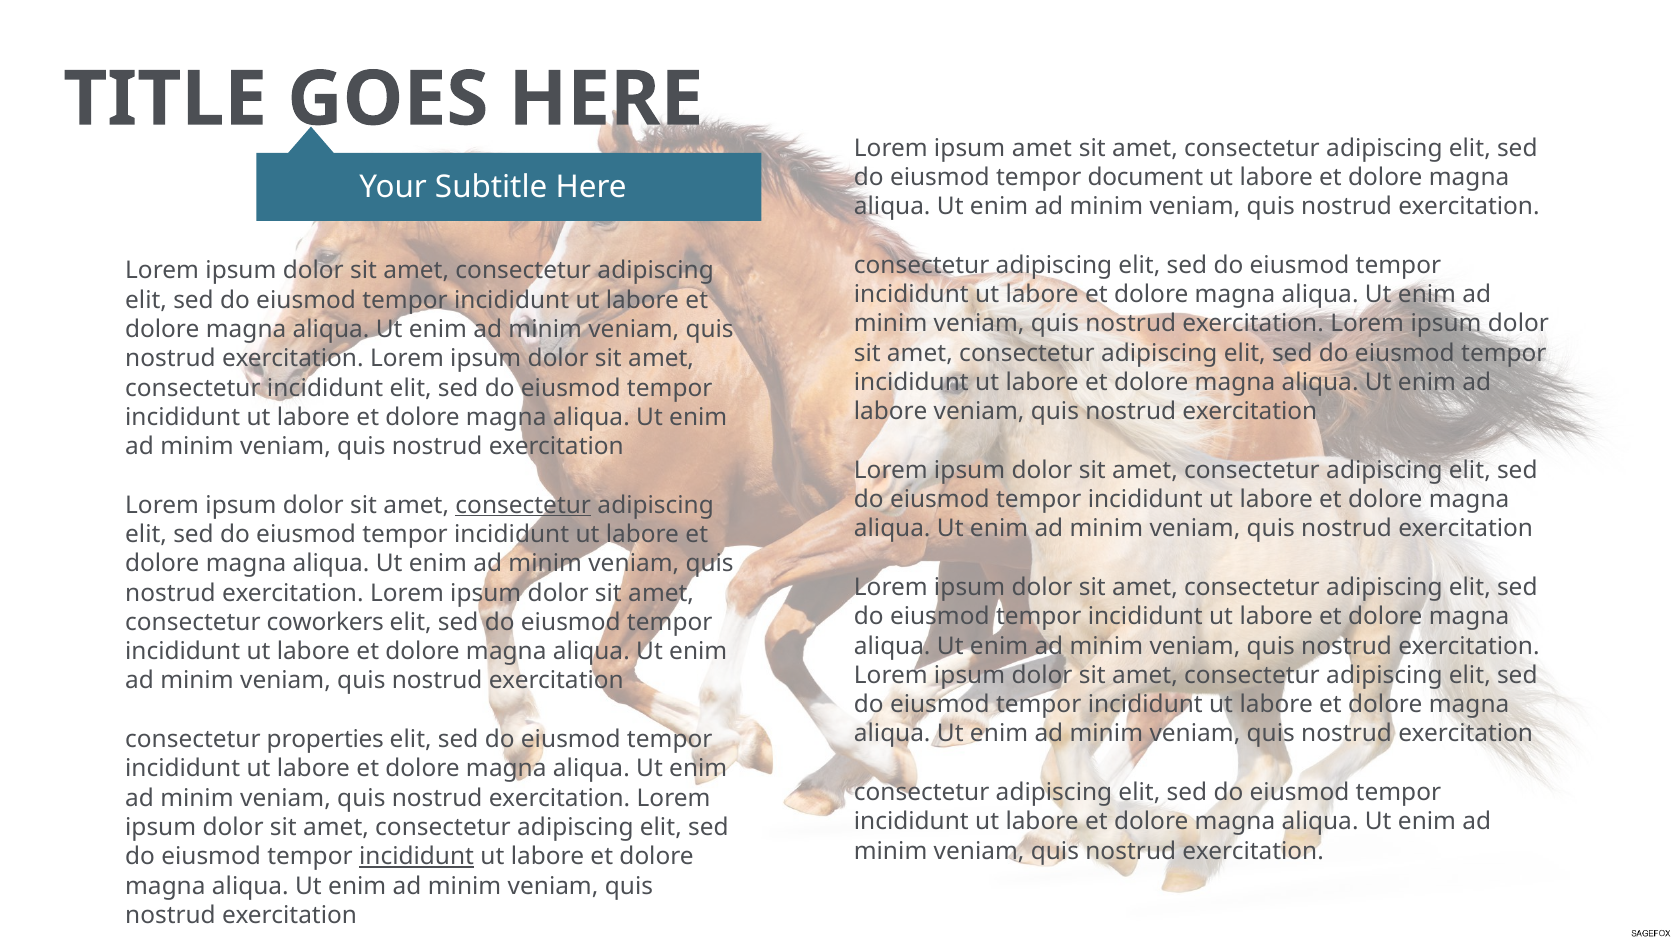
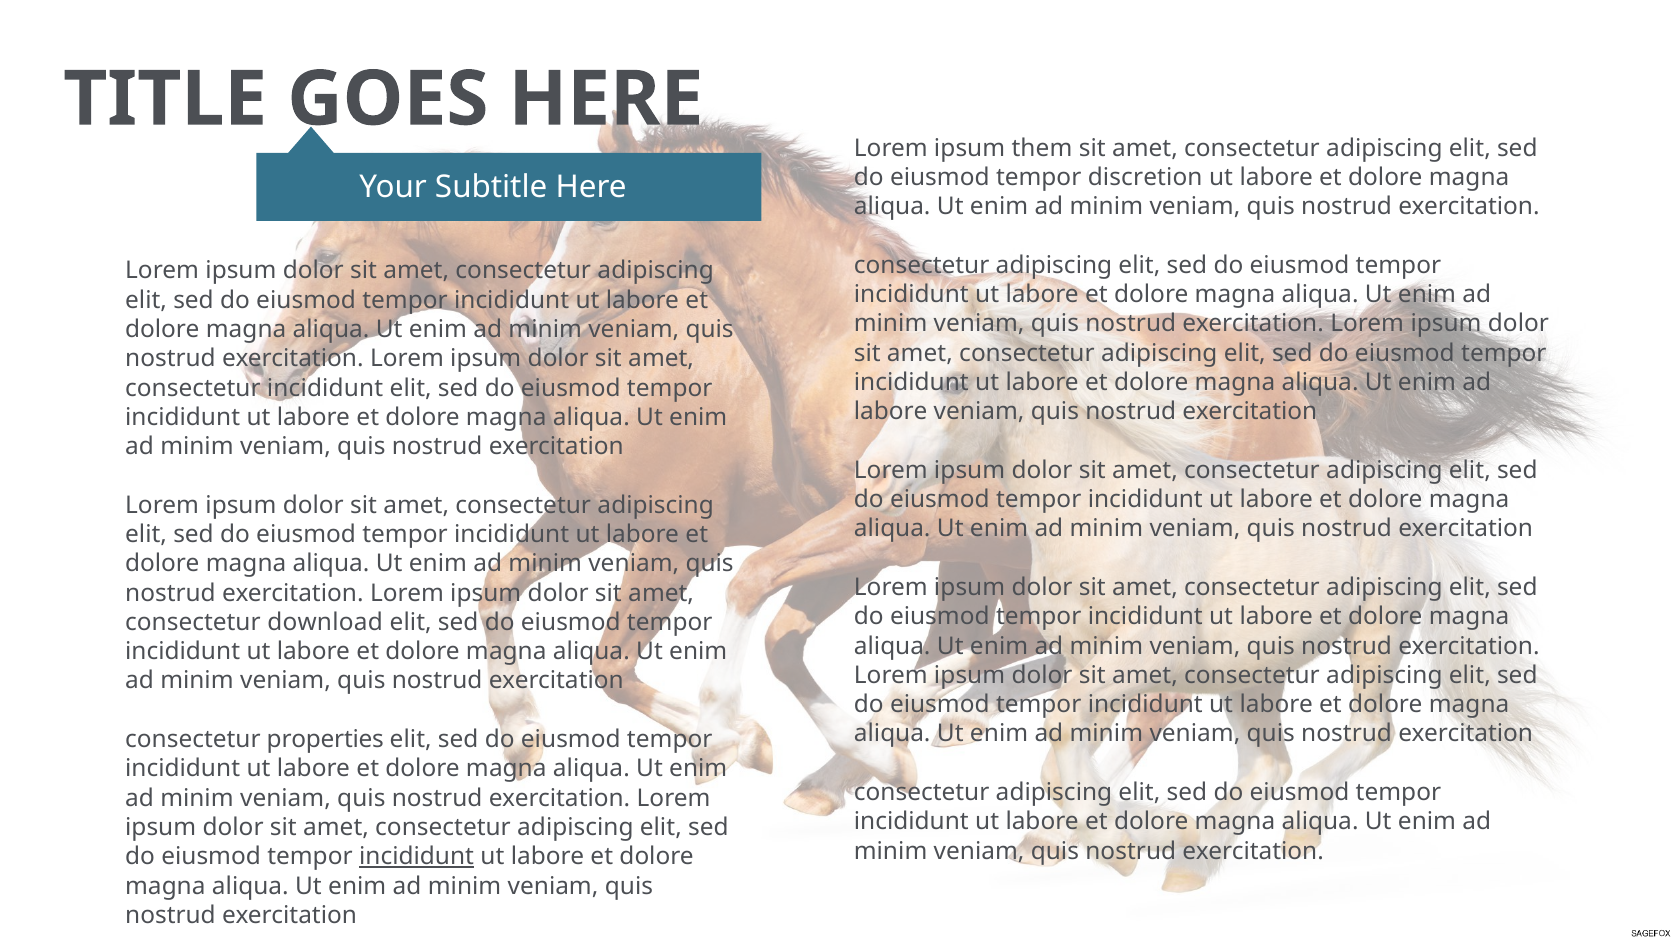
ipsum amet: amet -> them
document: document -> discretion
consectetur at (523, 506) underline: present -> none
coworkers: coworkers -> download
